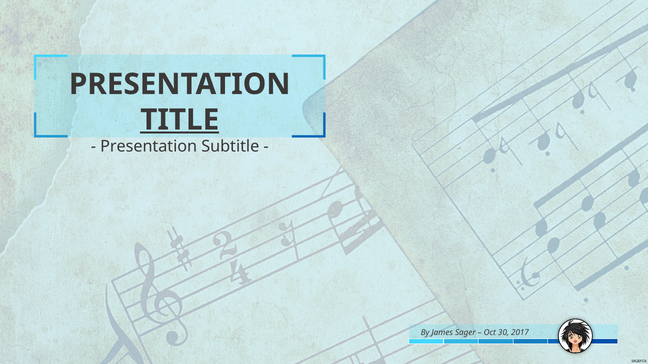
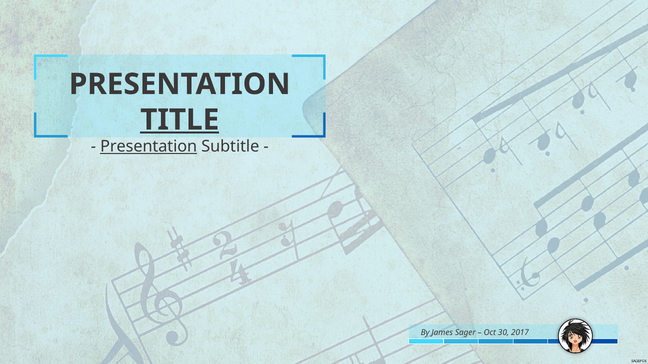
Presentation at (149, 147) underline: none -> present
